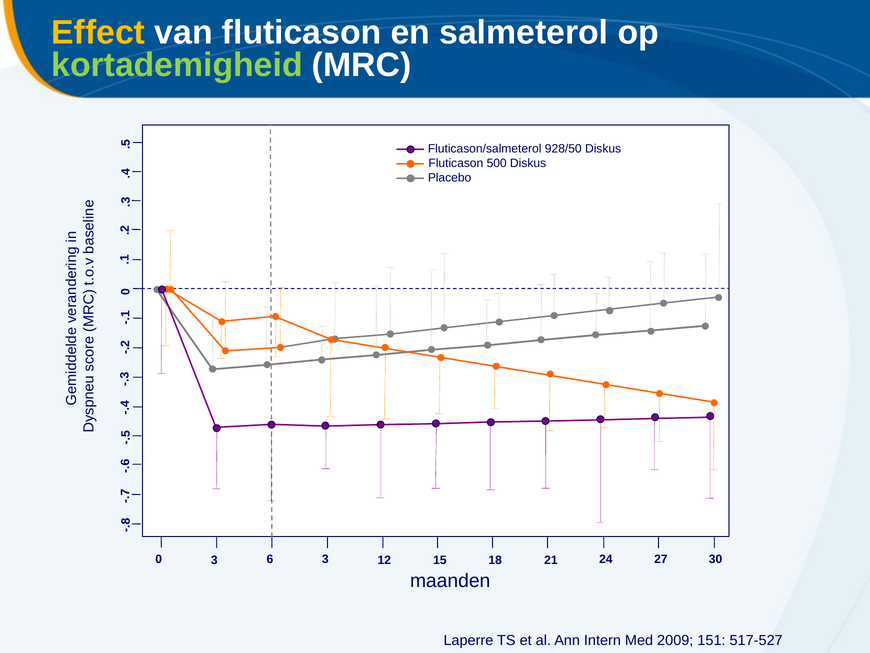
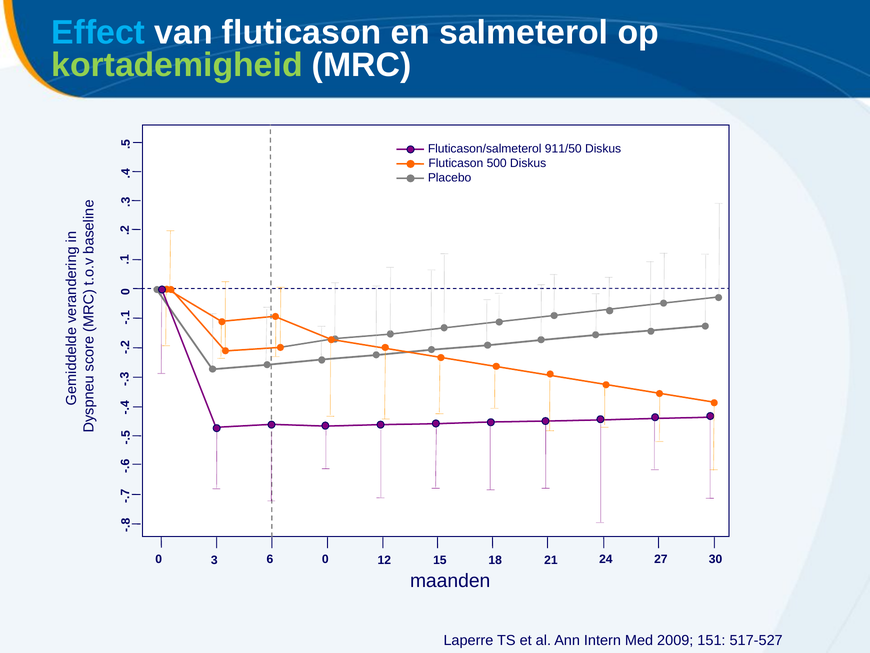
Effect colour: yellow -> light blue
928/50: 928/50 -> 911/50
6 3: 3 -> 0
